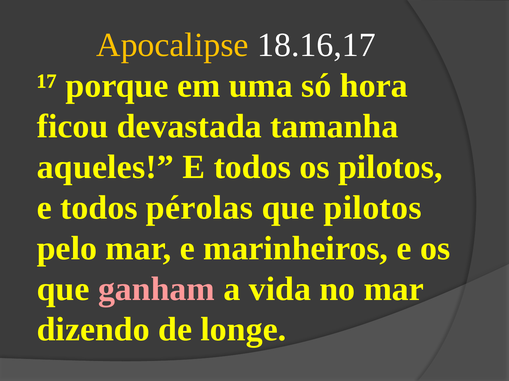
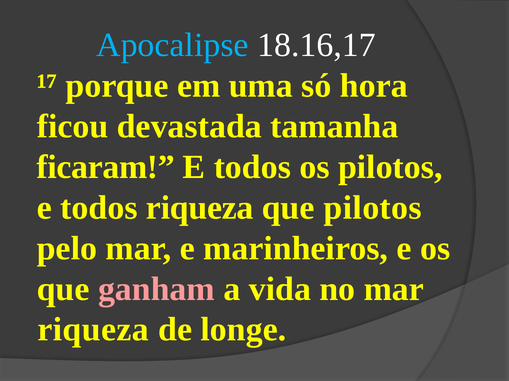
Apocalipse colour: yellow -> light blue
aqueles: aqueles -> ficaram
todos pérolas: pérolas -> riqueza
dizendo at (93, 330): dizendo -> riqueza
